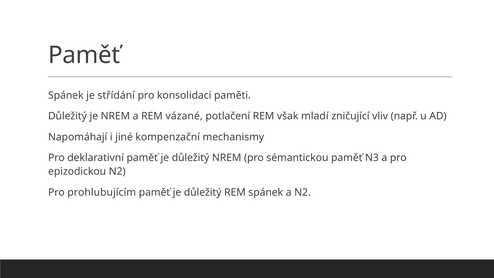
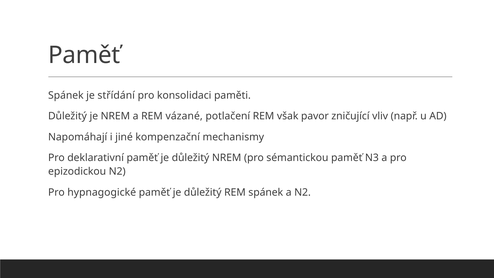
mladí: mladí -> pavor
prohlubujícím: prohlubujícím -> hypnagogické
